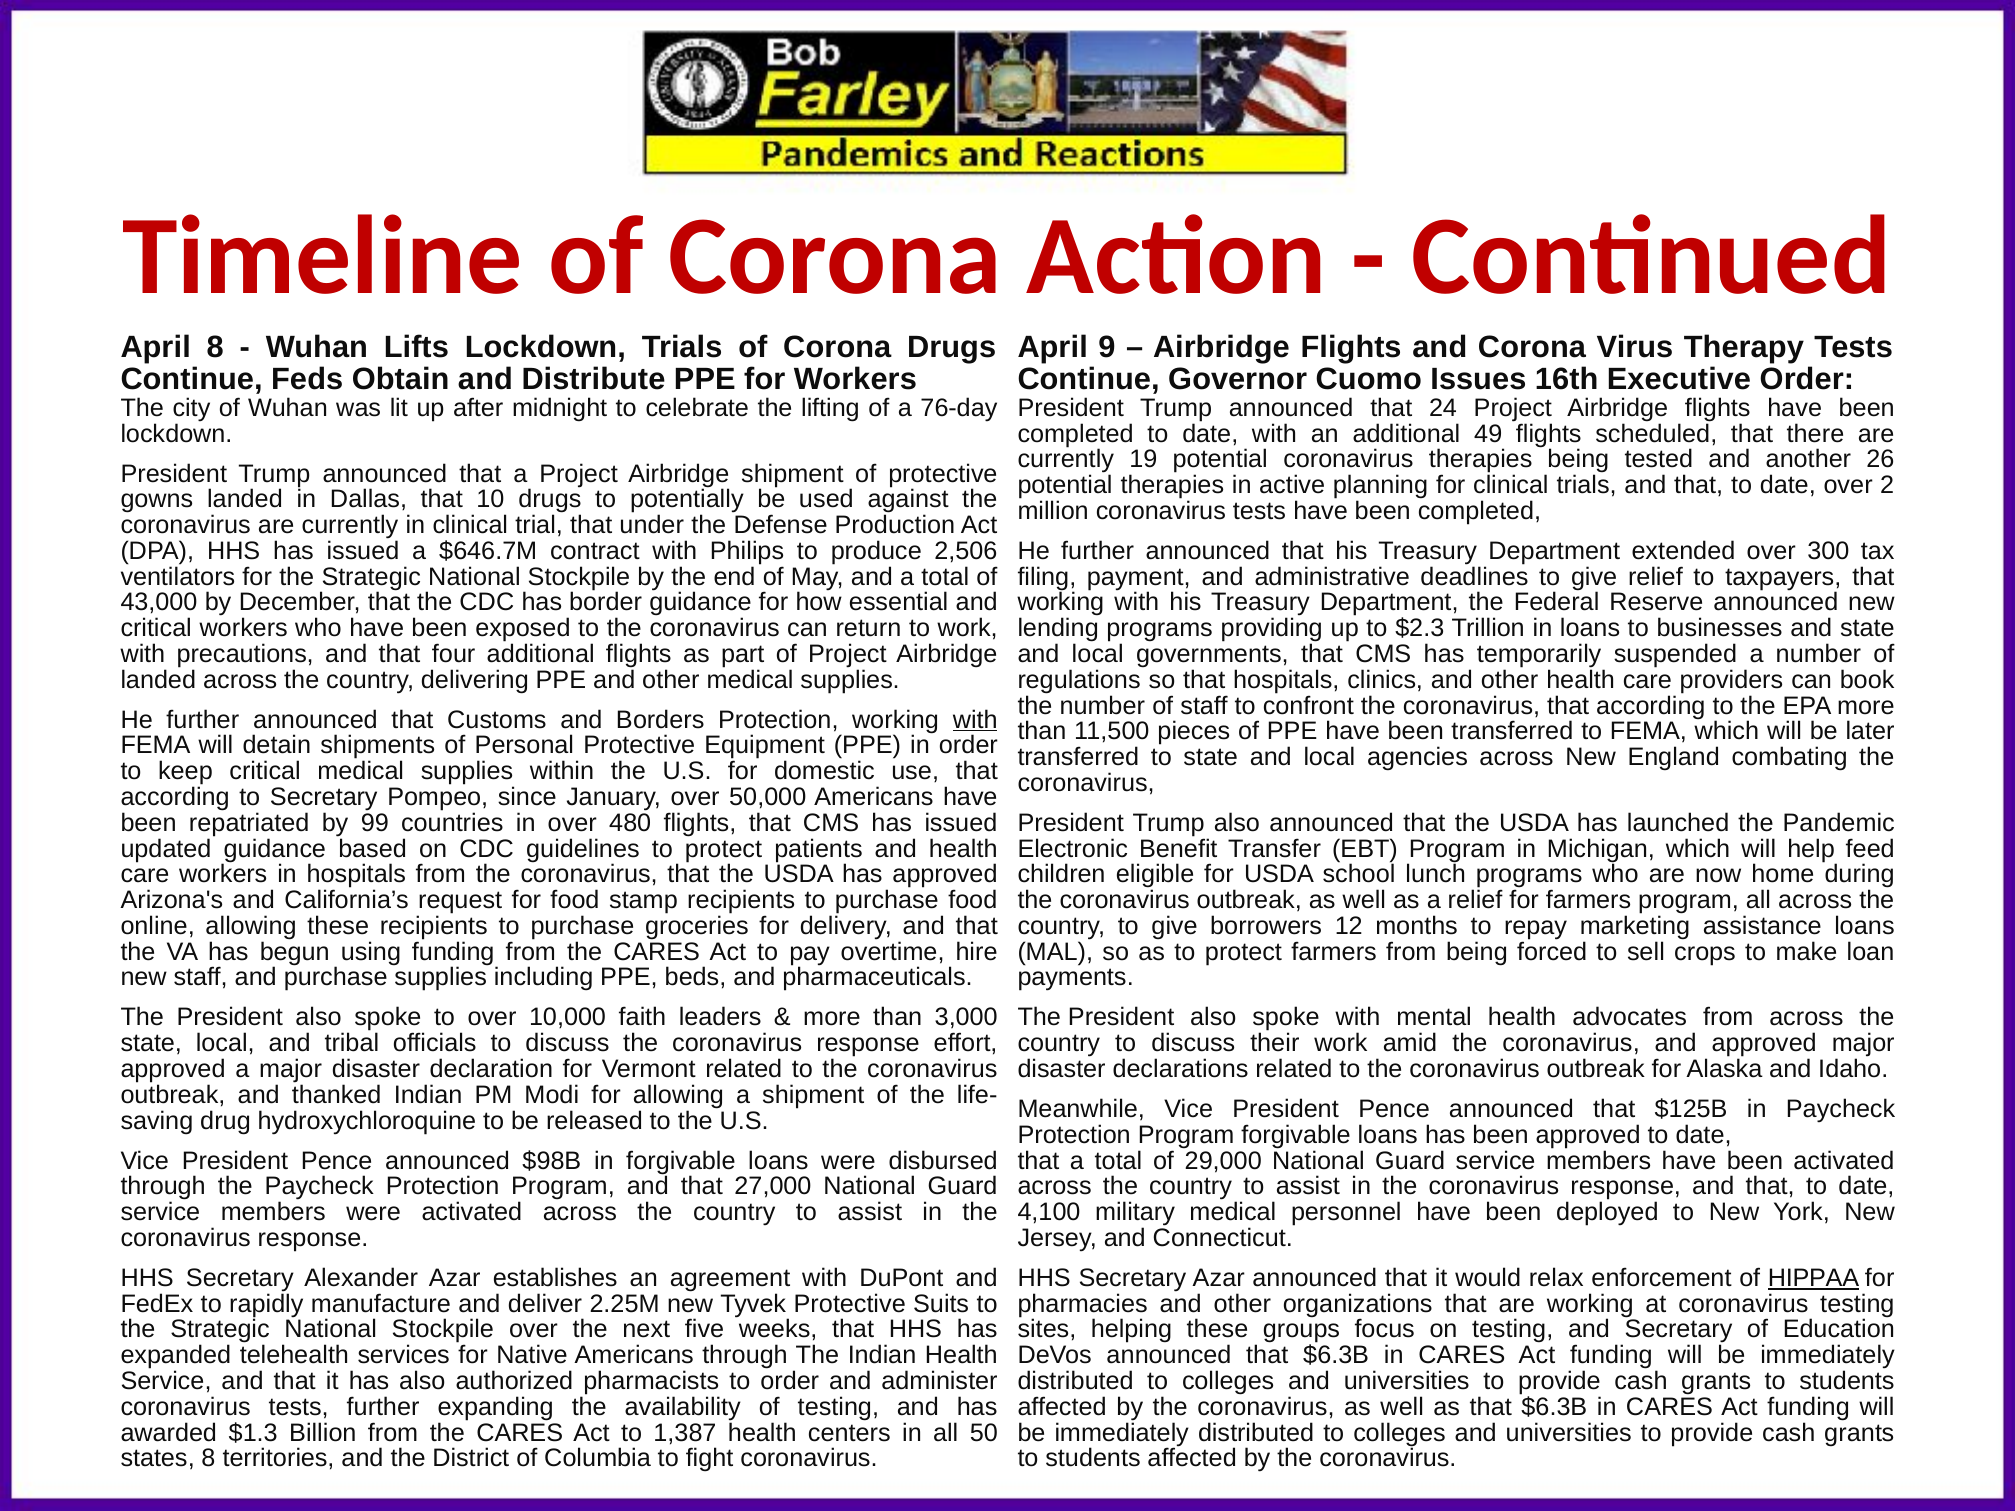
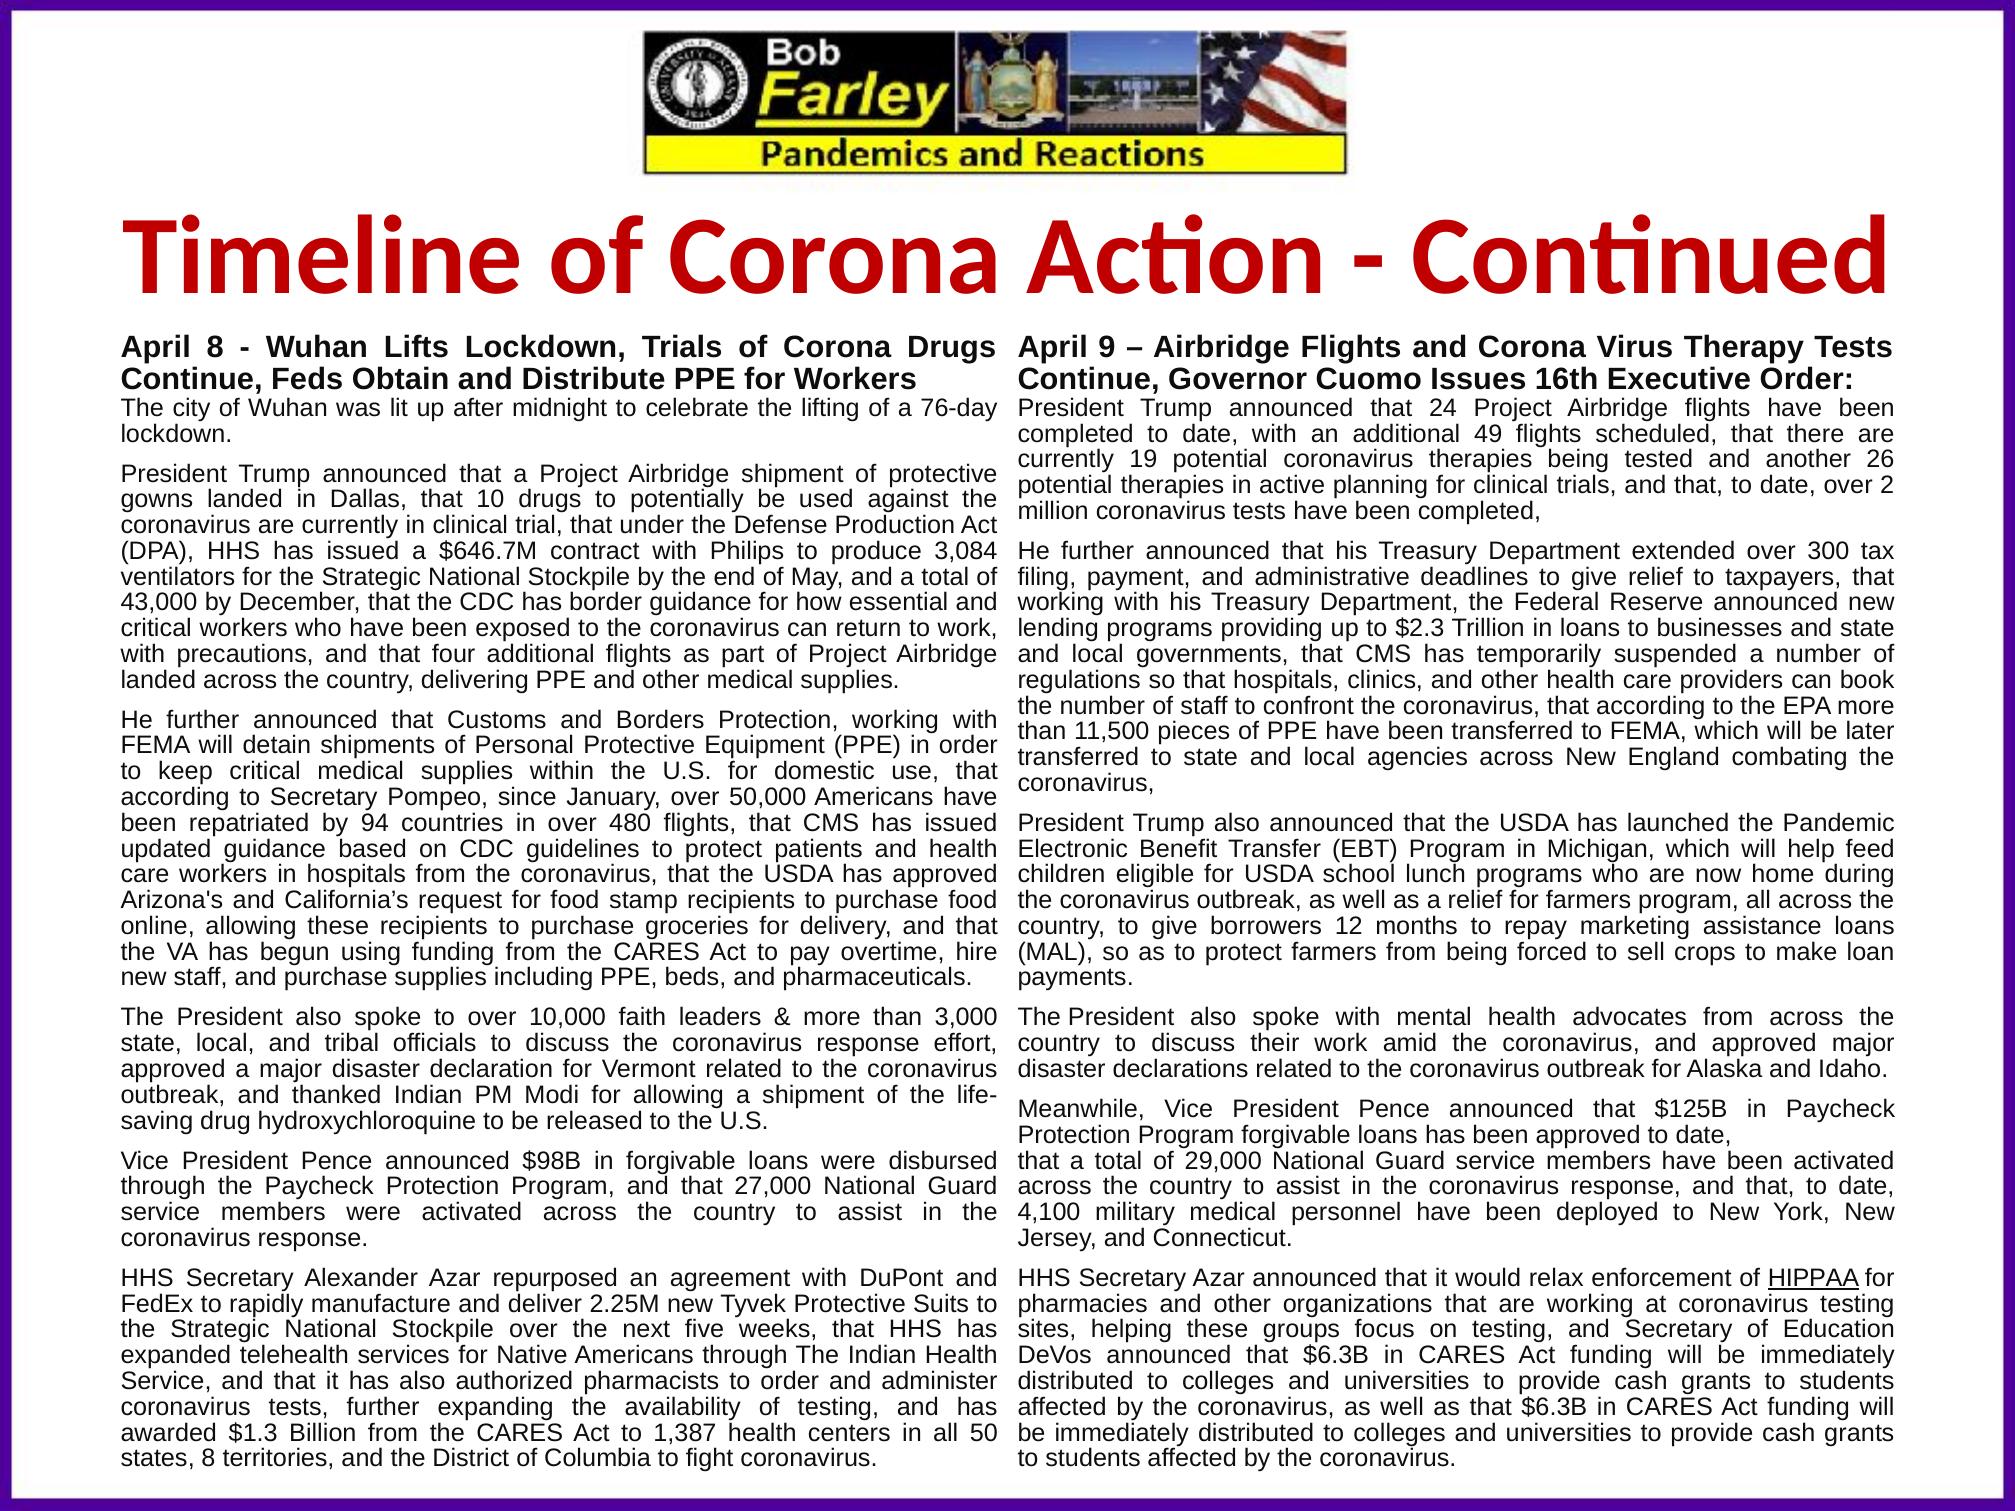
2,506: 2,506 -> 3,084
with at (975, 720) underline: present -> none
99: 99 -> 94
establishes: establishes -> repurposed
